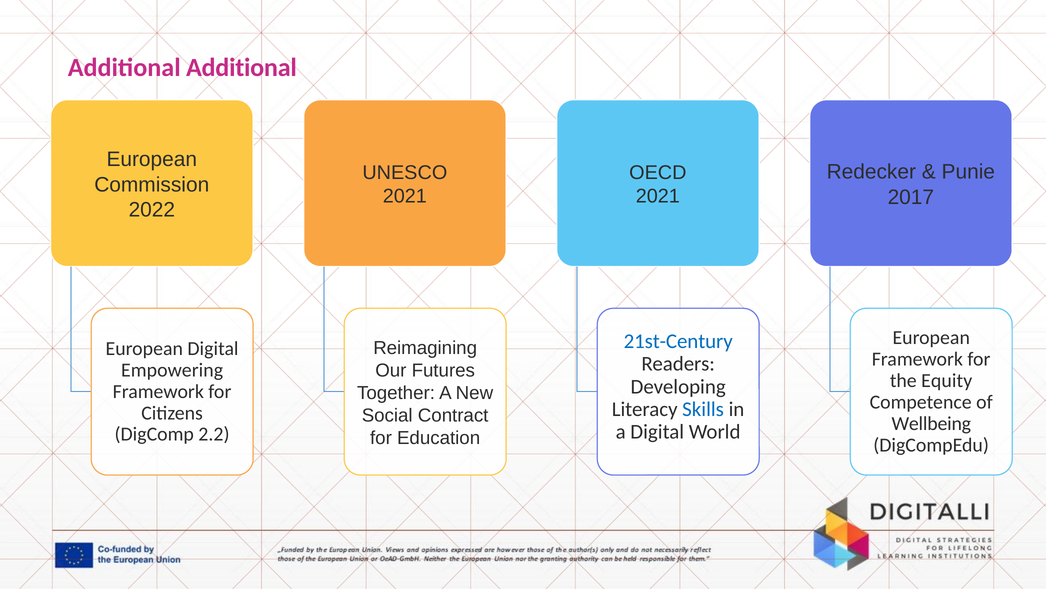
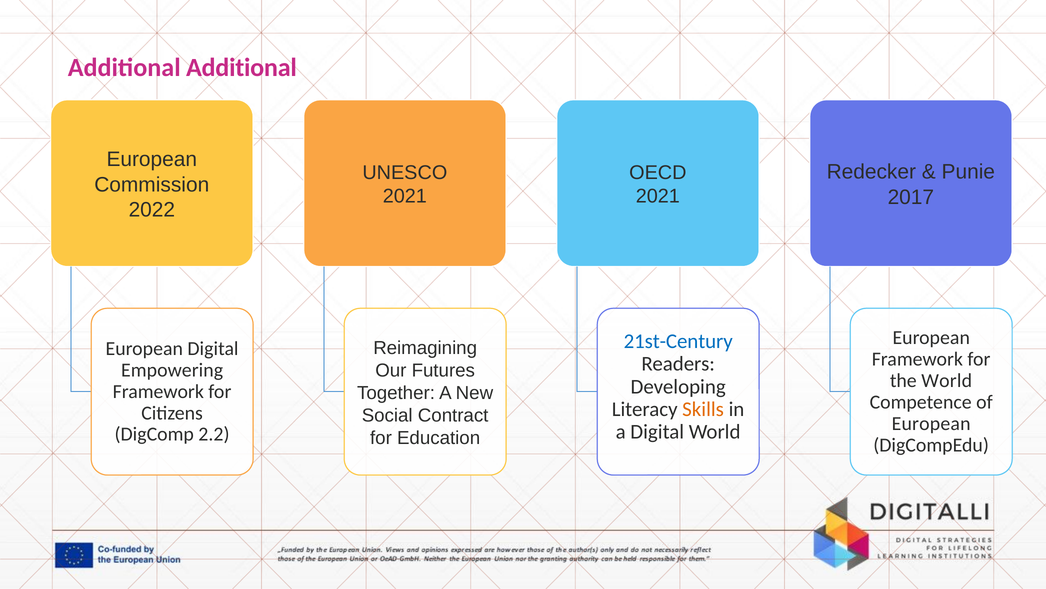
the Equity: Equity -> World
Skills colour: blue -> orange
Wellbeing at (931, 423): Wellbeing -> European
